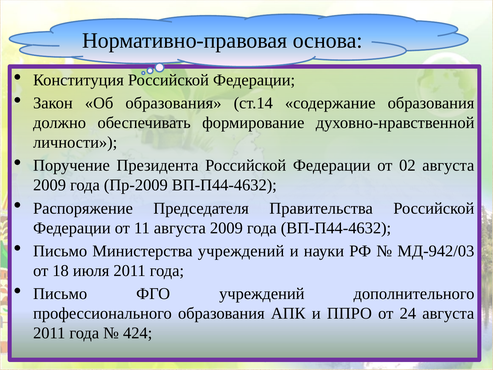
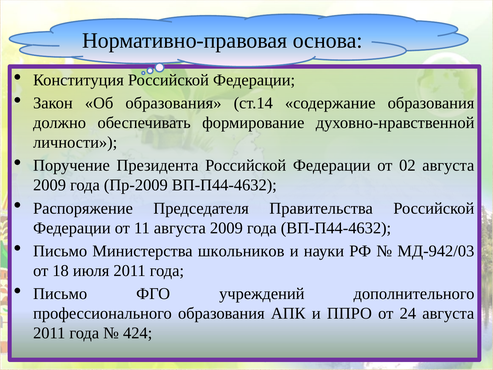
Министерства учреждений: учреждений -> школьников
